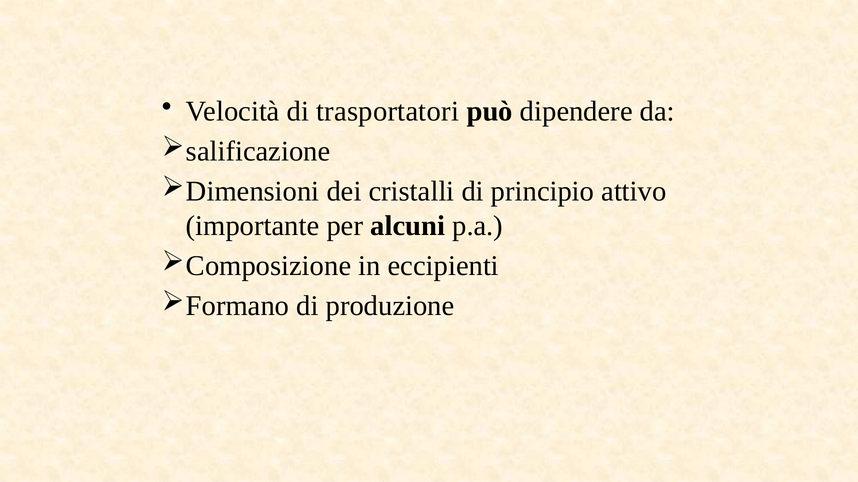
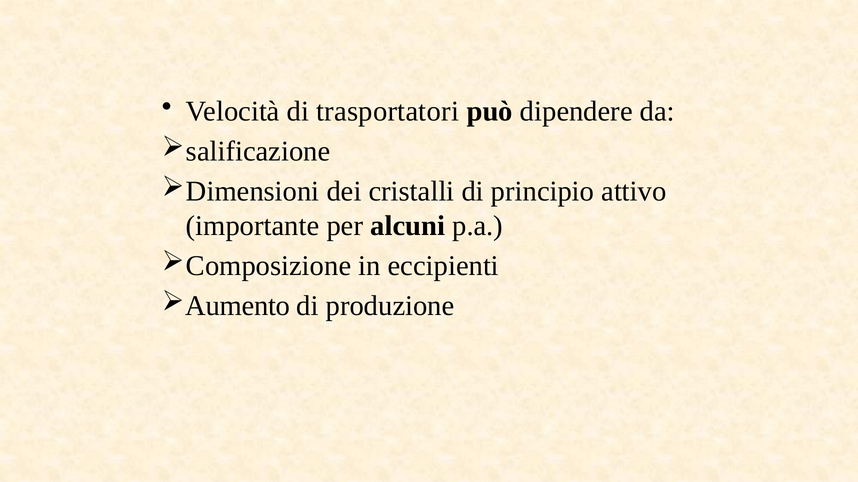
Formano: Formano -> Aumento
